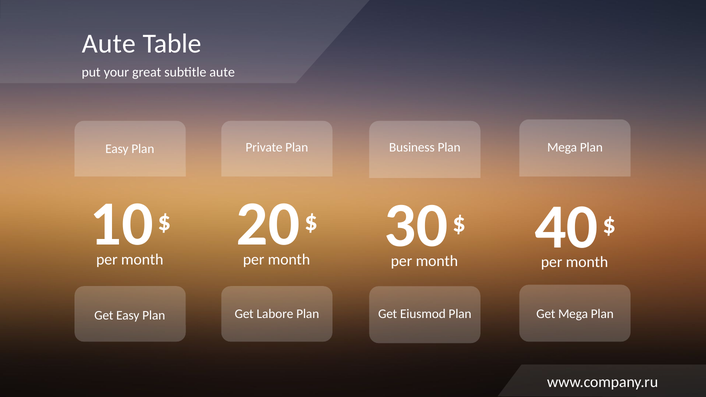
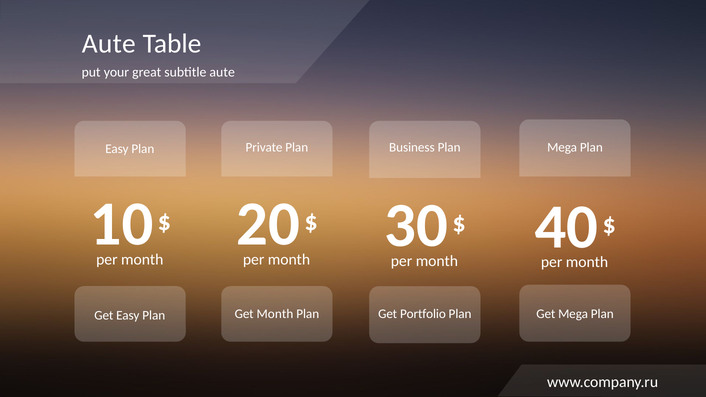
Get Labore: Labore -> Month
Eiusmod: Eiusmod -> Portfolio
